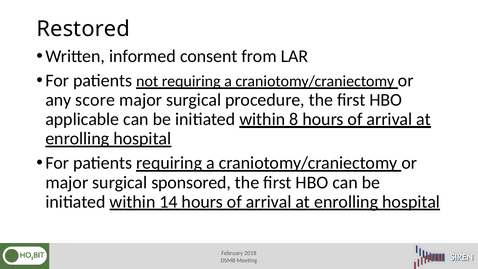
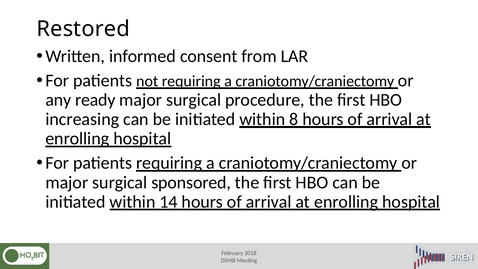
score: score -> ready
applicable: applicable -> increasing
